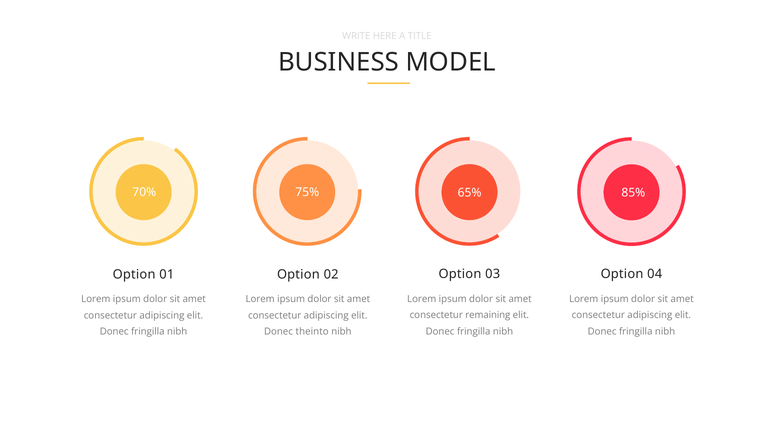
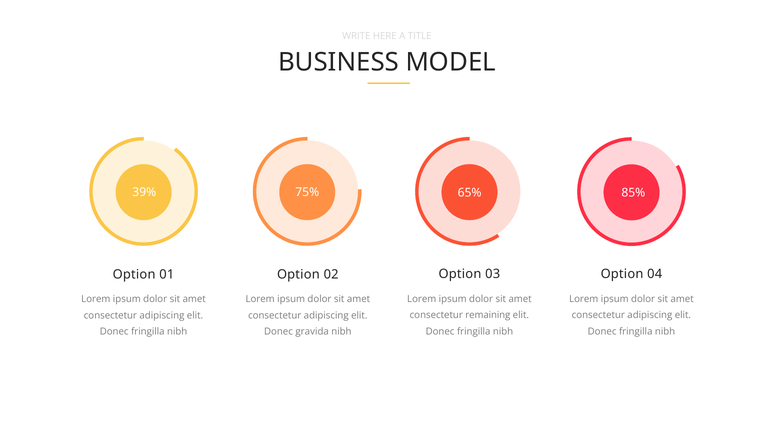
70%: 70% -> 39%
theinto: theinto -> gravida
